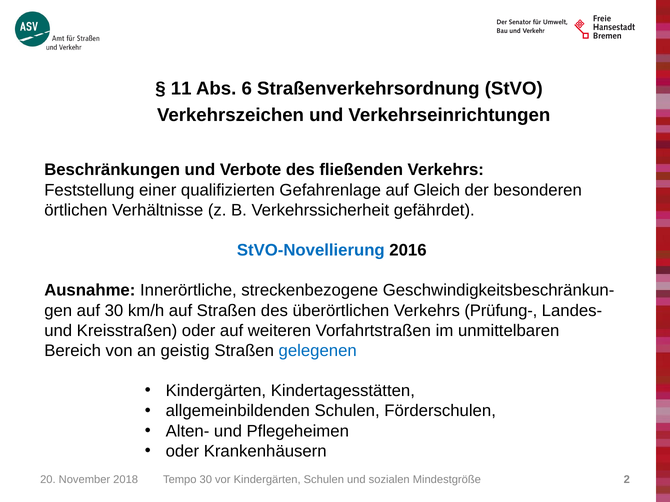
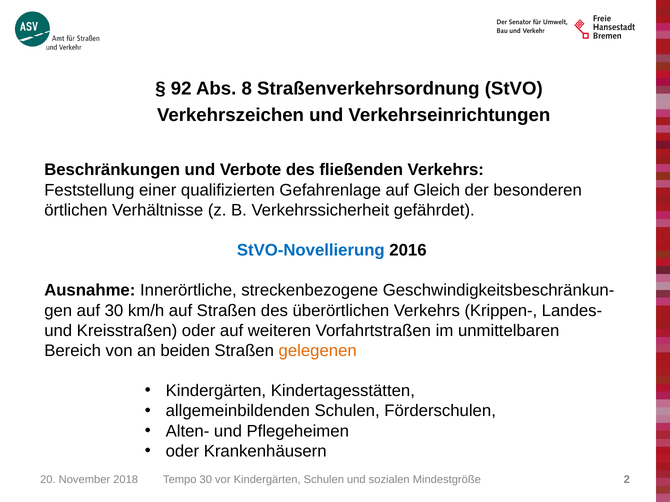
11: 11 -> 92
6: 6 -> 8
Prüfung-: Prüfung- -> Krippen-
geistig: geistig -> beiden
gelegenen colour: blue -> orange
